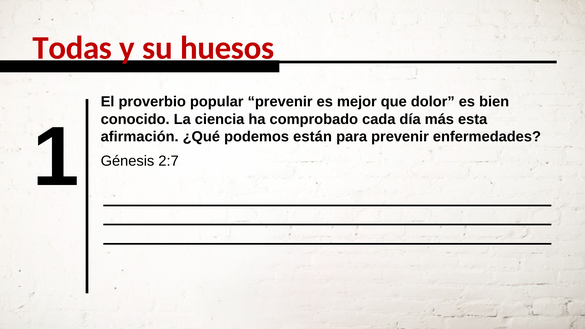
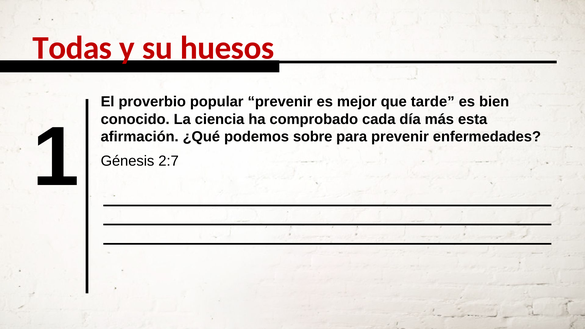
dolor: dolor -> tarde
están: están -> sobre
